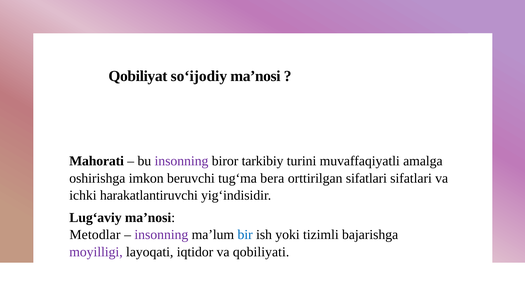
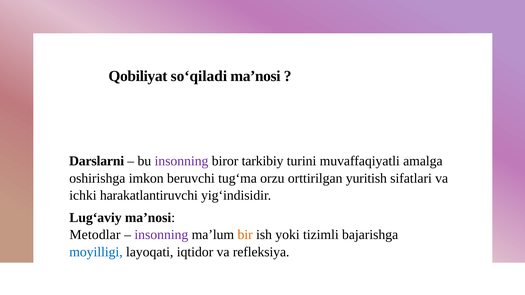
so‘ijodiy: so‘ijodiy -> so‘qiladi
Mahorati: Mahorati -> Darslarni
bera: bera -> orzu
orttirilgan sifatlari: sifatlari -> yuritish
bir colour: blue -> orange
moyilligi colour: purple -> blue
qobiliyati: qobiliyati -> refleksiya
